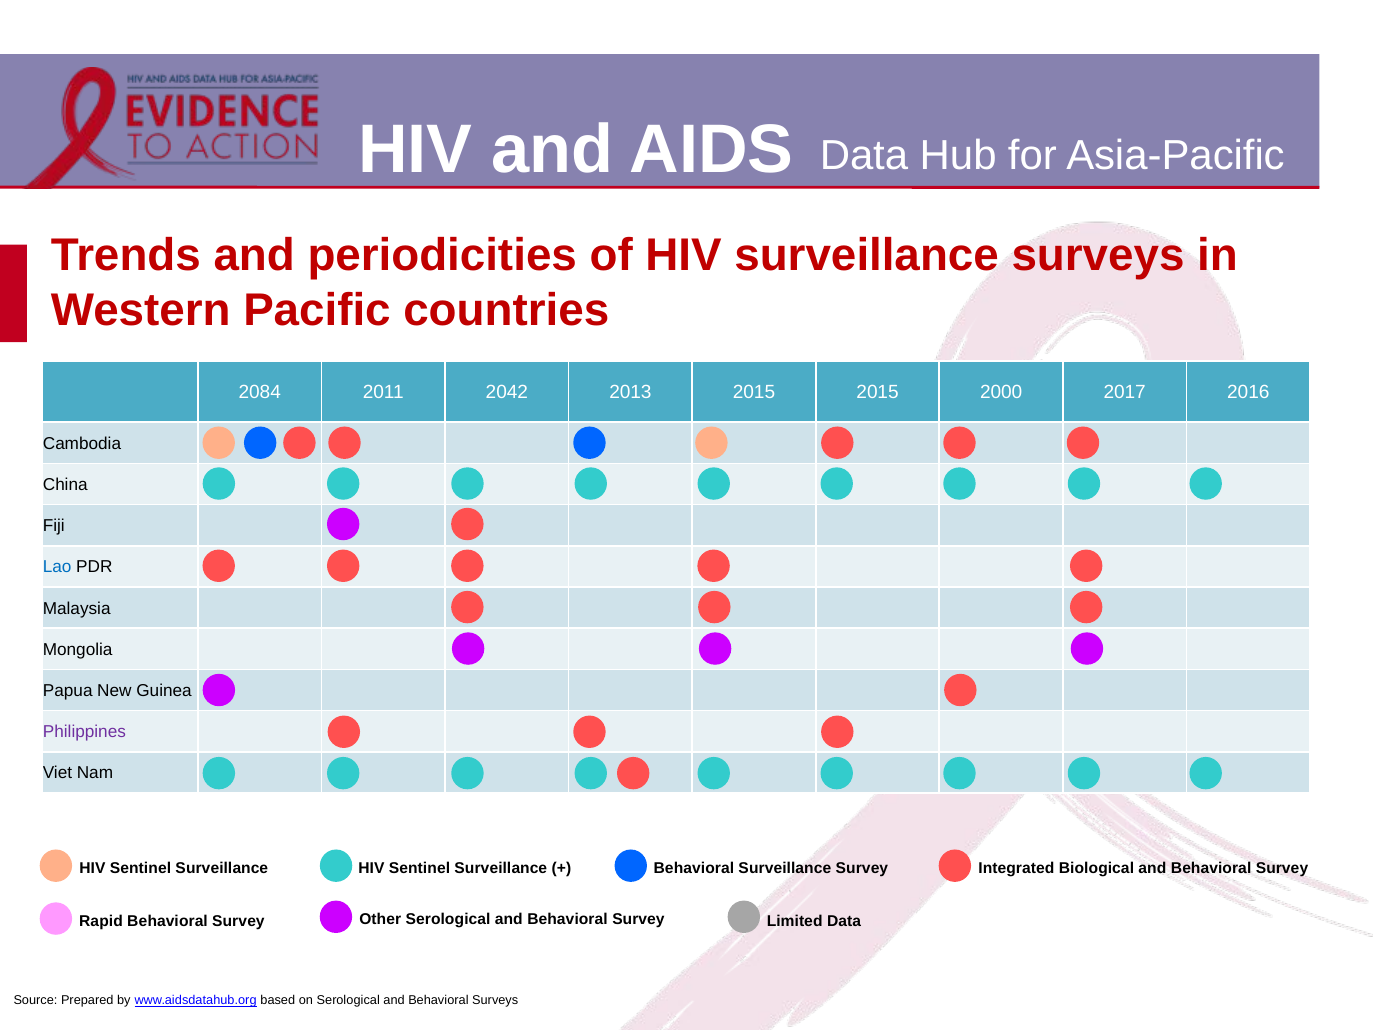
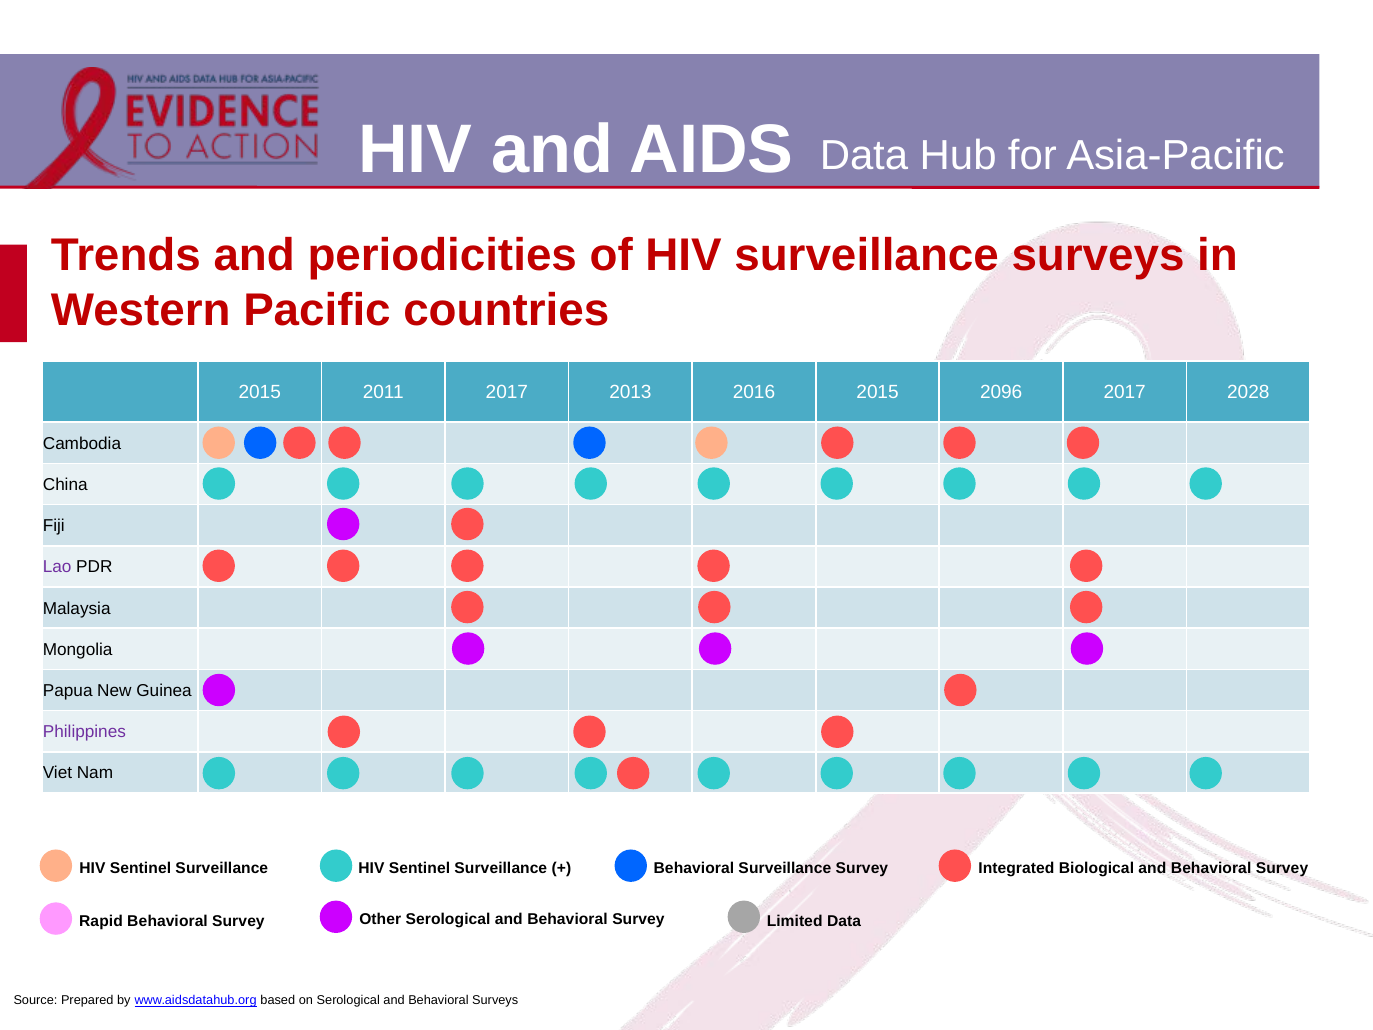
2084 at (260, 392): 2084 -> 2015
2011 2042: 2042 -> 2017
2013 2015: 2015 -> 2016
2000: 2000 -> 2096
2016: 2016 -> 2028
Lao colour: blue -> purple
